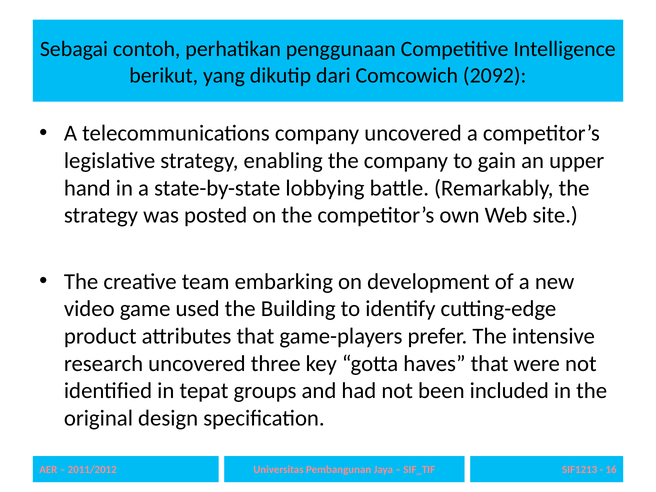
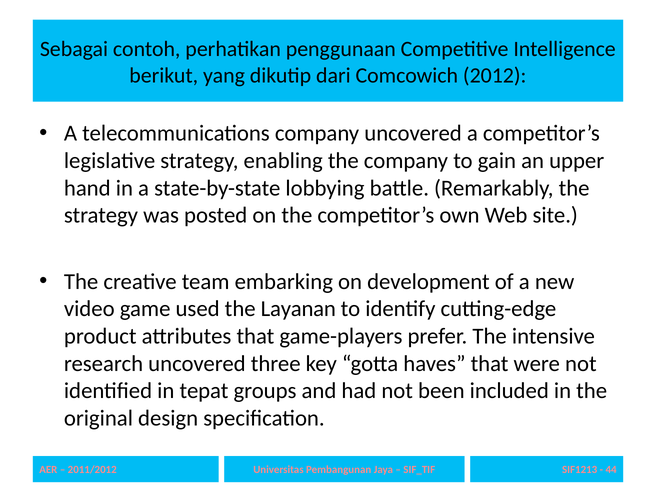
2092: 2092 -> 2012
Building: Building -> Layanan
16: 16 -> 44
